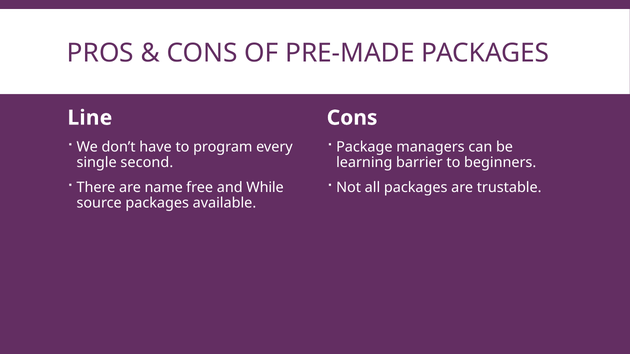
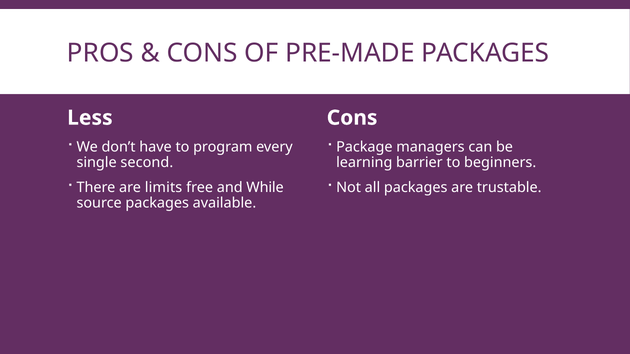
Line: Line -> Less
name: name -> limits
